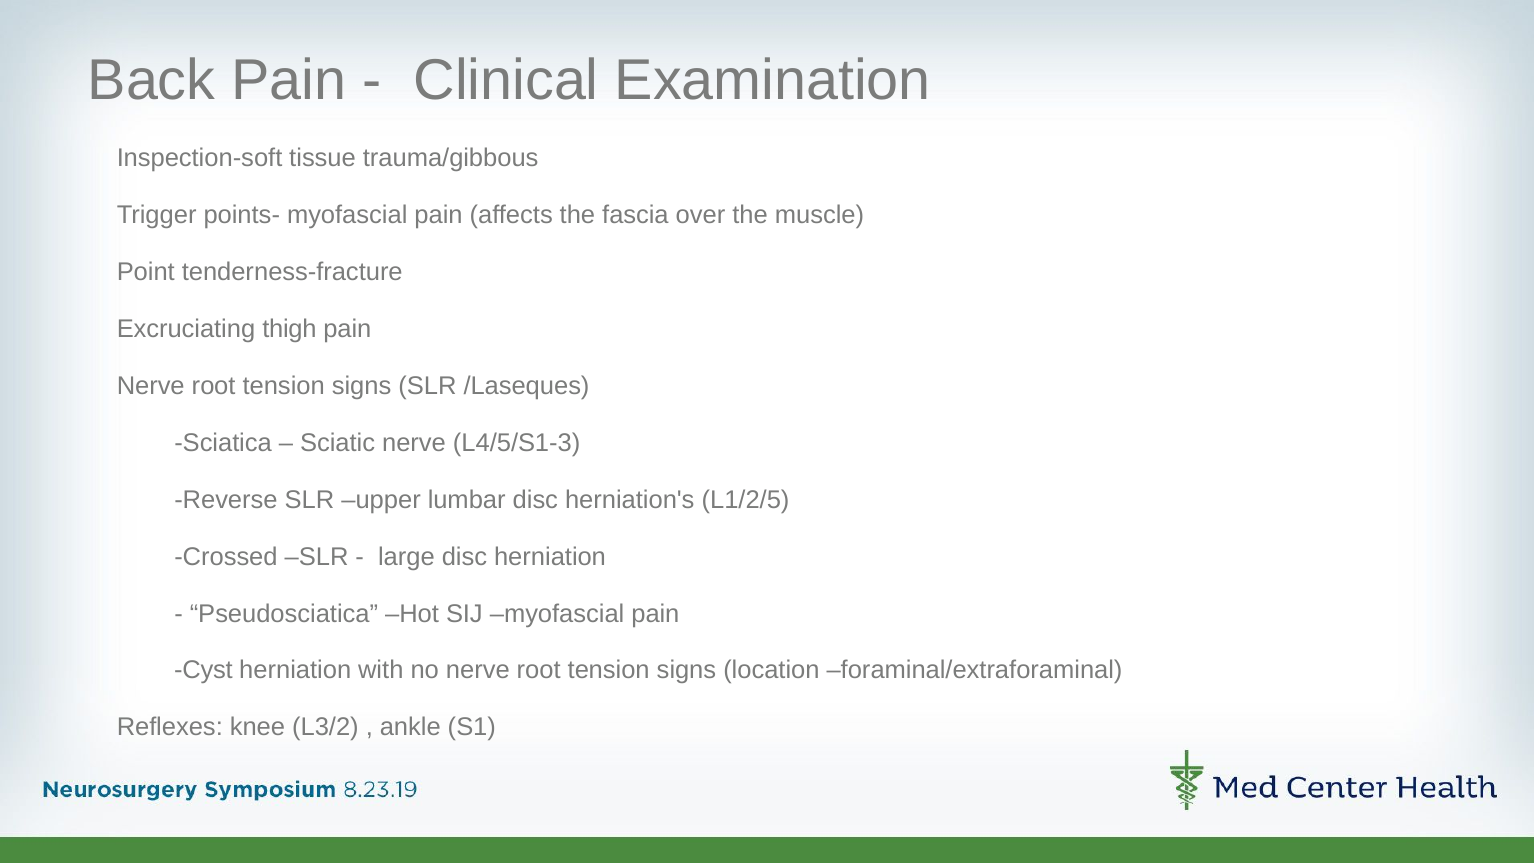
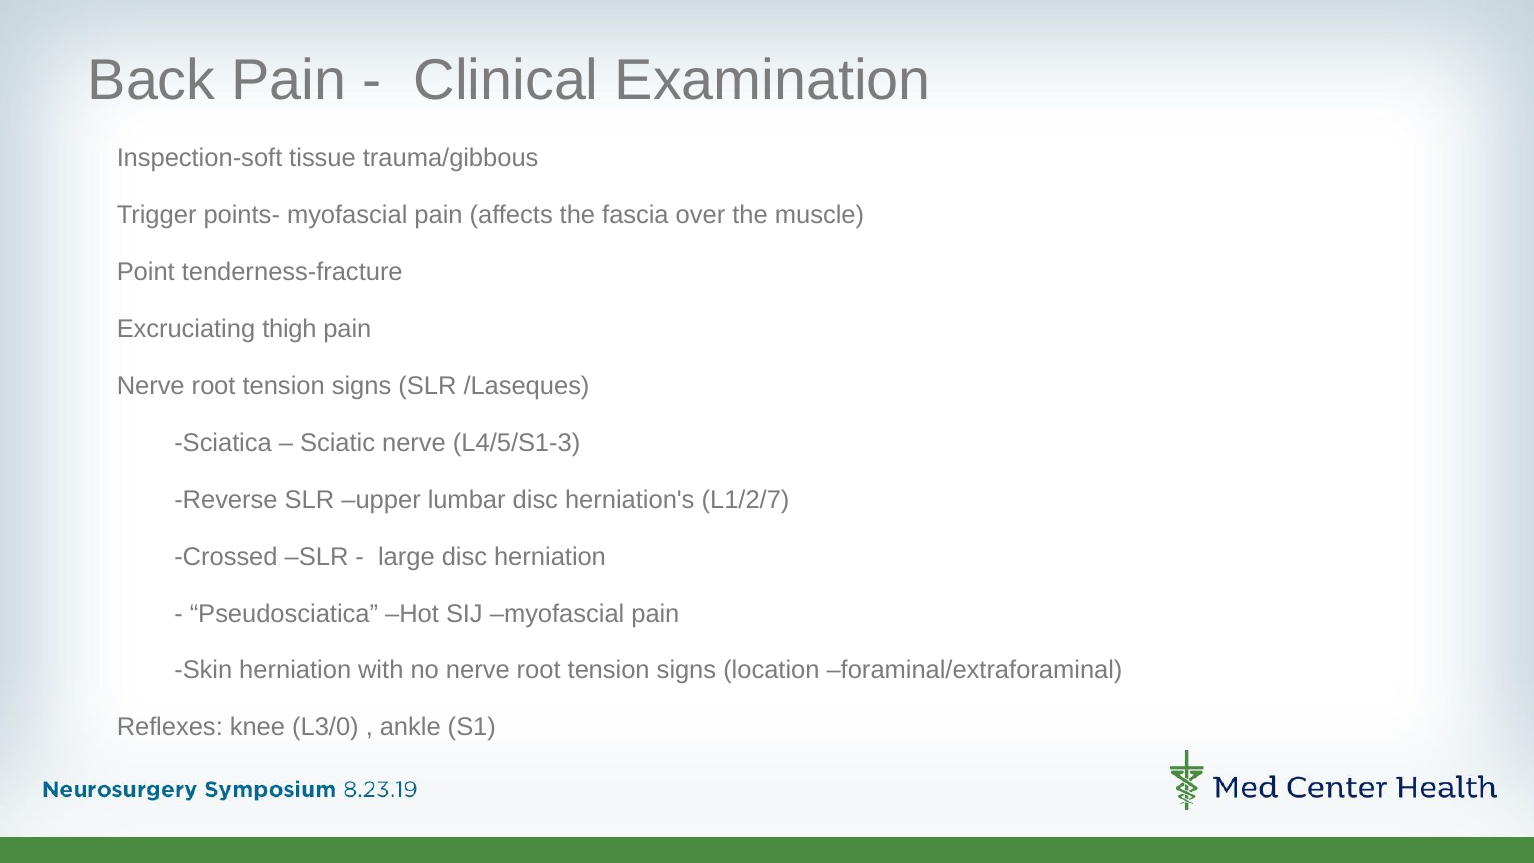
L1/2/5: L1/2/5 -> L1/2/7
Cyst: Cyst -> Skin
L3/2: L3/2 -> L3/0
